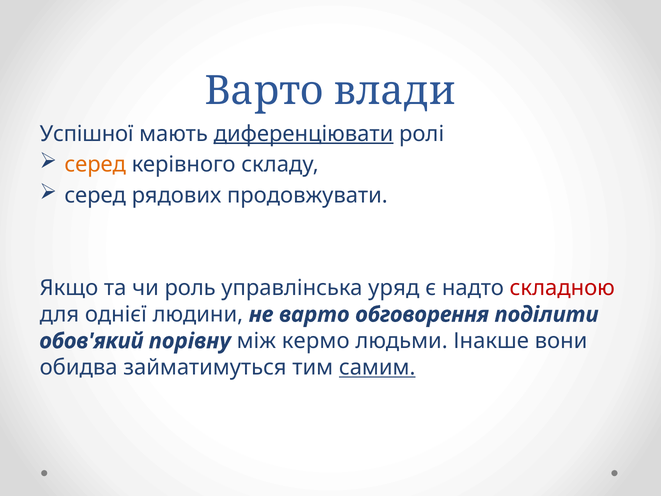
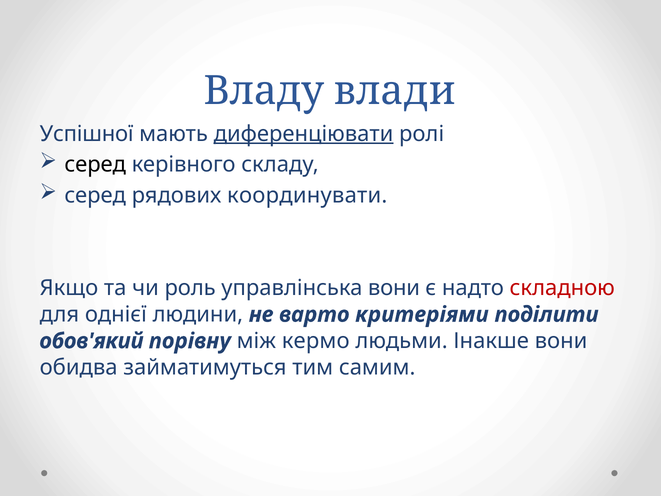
Варто at (264, 91): Варто -> Владу
серед at (95, 165) colour: orange -> black
продовжувати: продовжувати -> координувати
управлінська уряд: уряд -> вони
обговорення: обговорення -> критеріями
самим underline: present -> none
